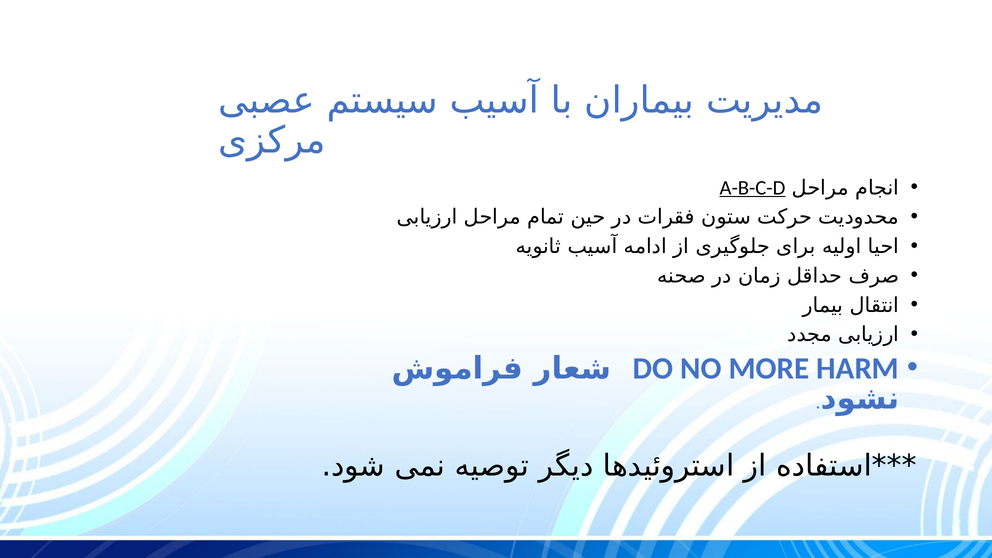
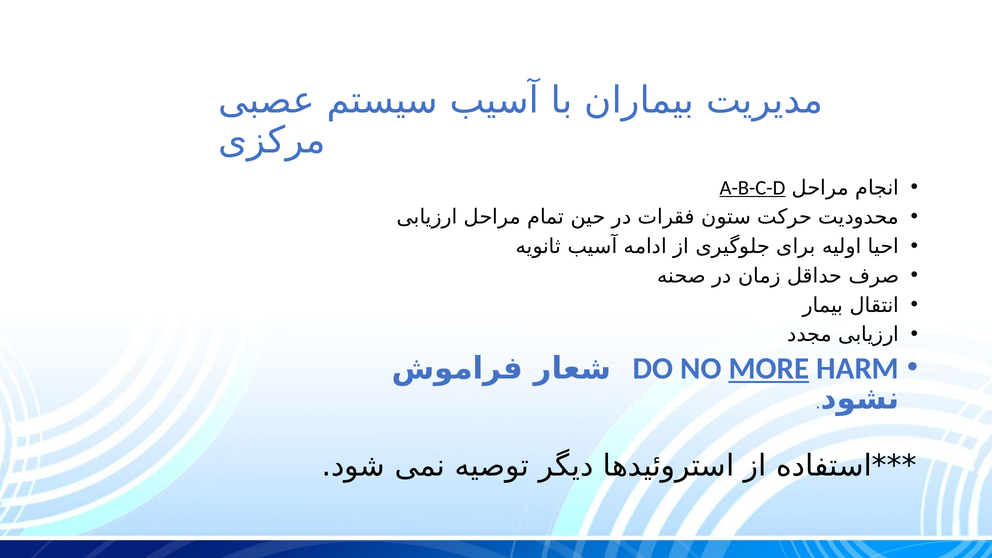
MORE underline: none -> present
